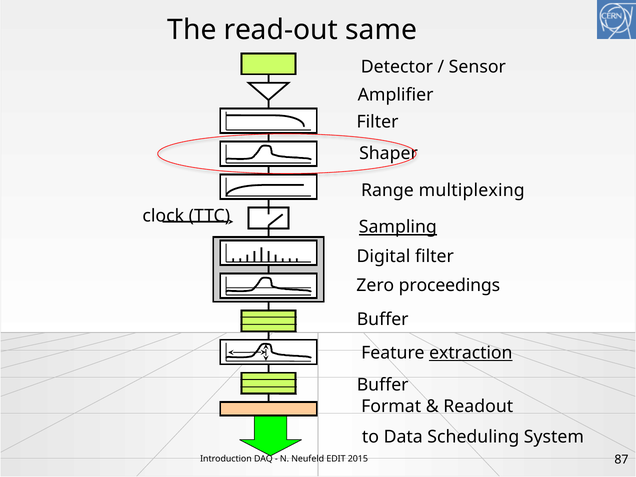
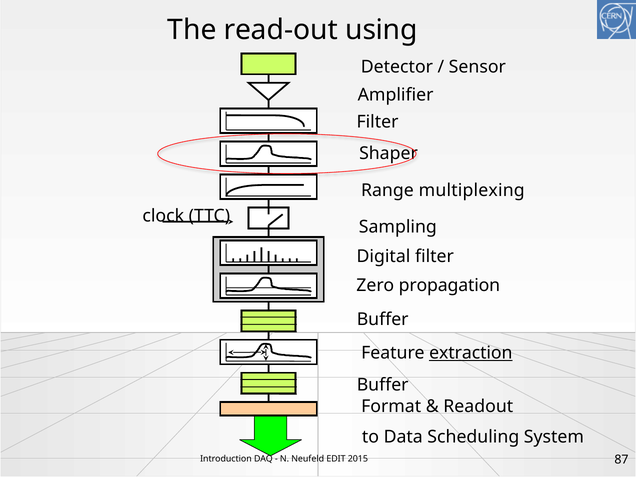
same: same -> using
Sampling underline: present -> none
proceedings: proceedings -> propagation
